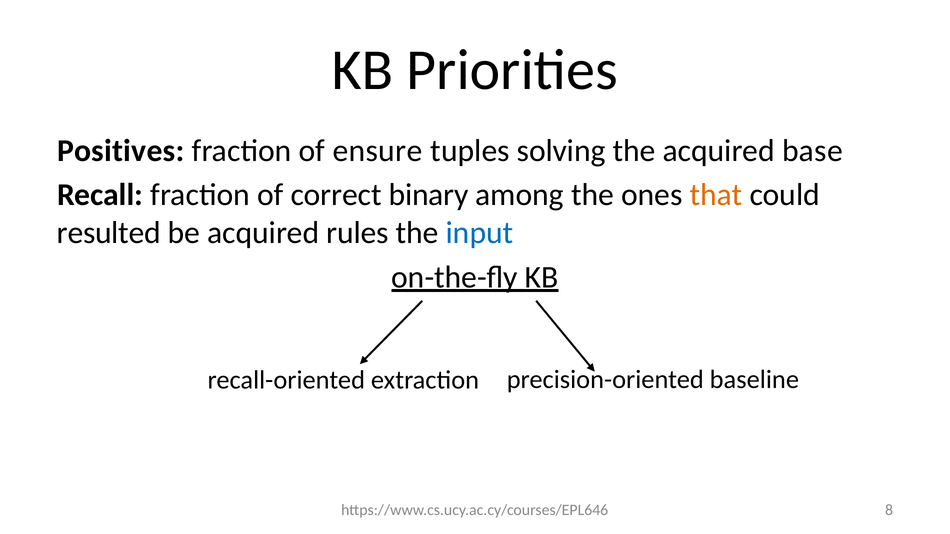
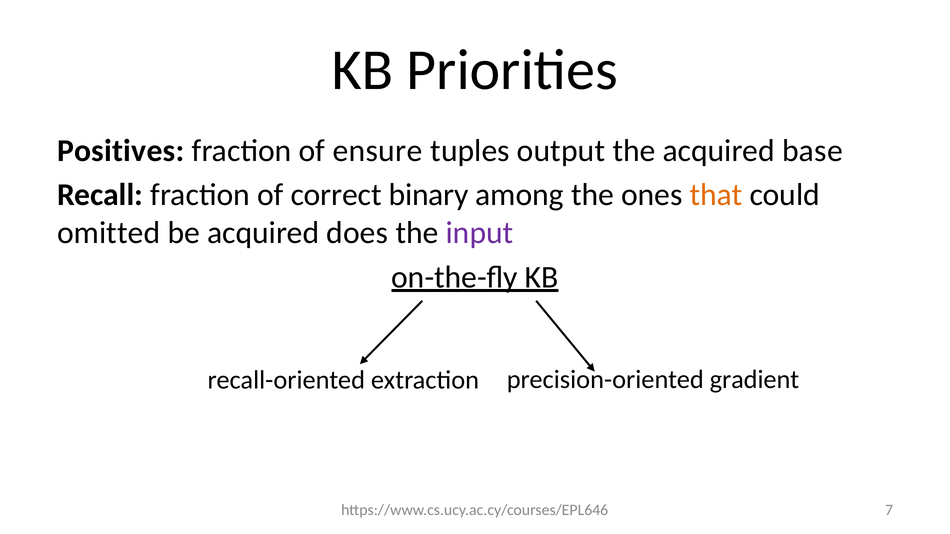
solving: solving -> output
resulted: resulted -> omitted
rules: rules -> does
input colour: blue -> purple
baseline: baseline -> gradient
8: 8 -> 7
